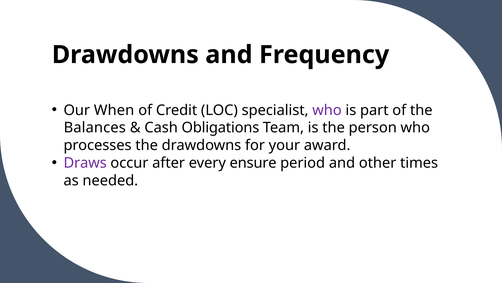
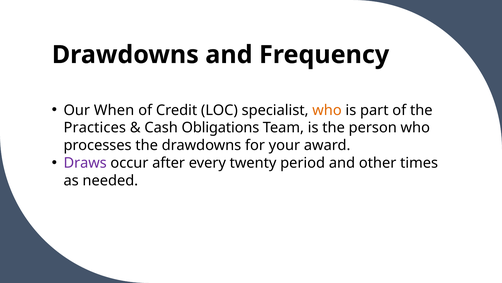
who at (327, 110) colour: purple -> orange
Balances: Balances -> Practices
ensure: ensure -> twenty
